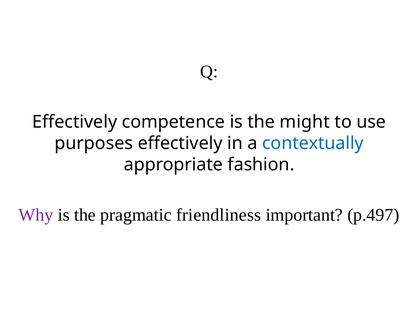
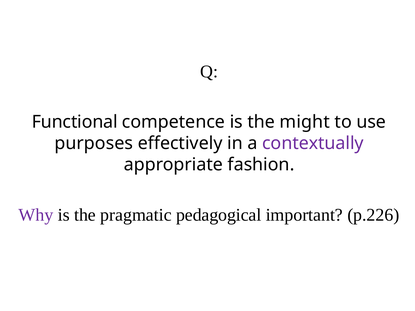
Effectively at (75, 122): Effectively -> Functional
contextually colour: blue -> purple
friendliness: friendliness -> pedagogical
p.497: p.497 -> p.226
